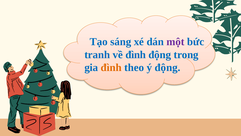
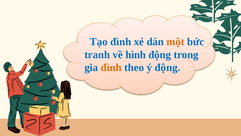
Tạo sáng: sáng -> đình
một colour: purple -> orange
về đình: đình -> hình
